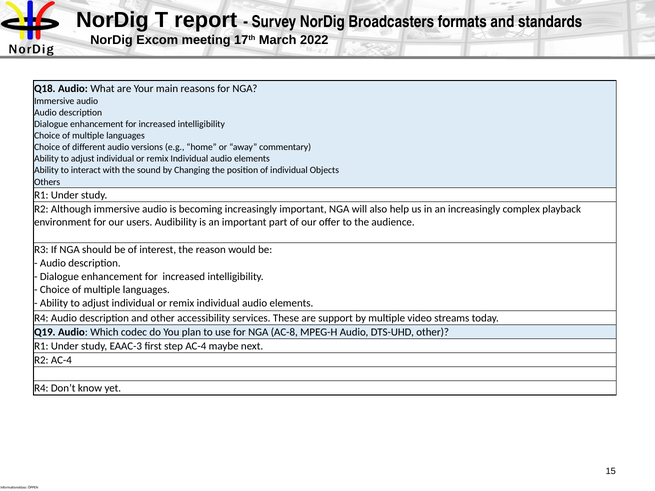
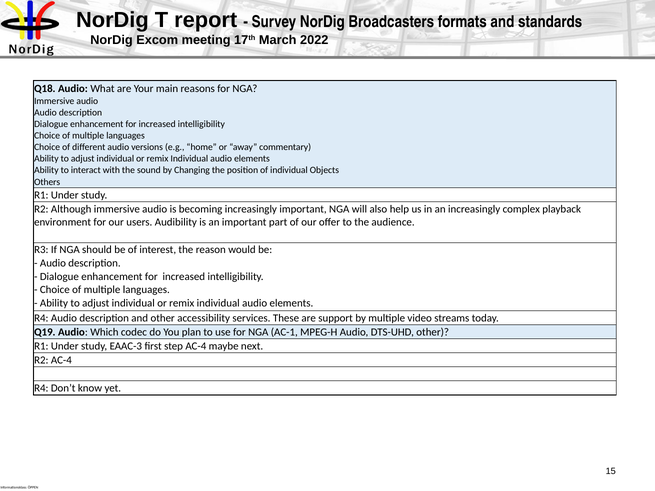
AC-8: AC-8 -> AC-1
